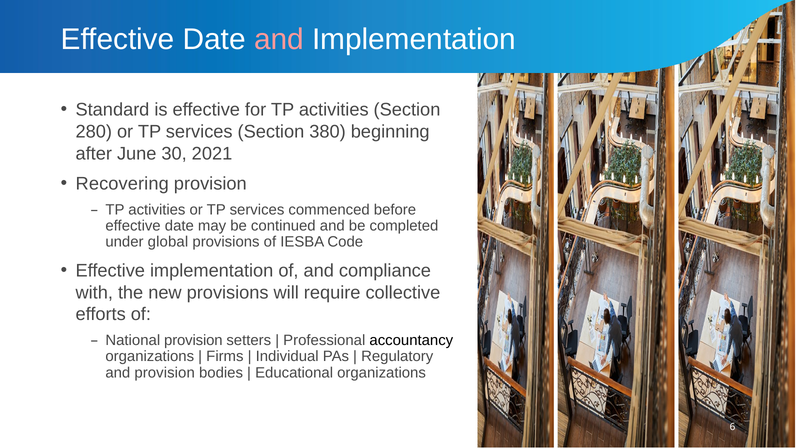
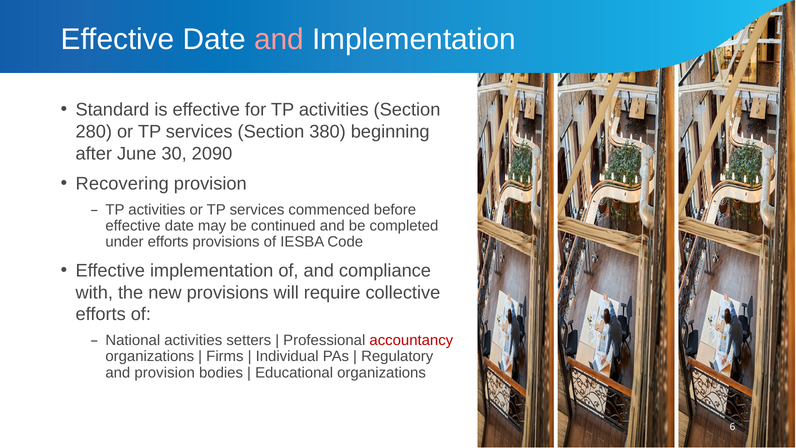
2021: 2021 -> 2090
under global: global -> efforts
National provision: provision -> activities
accountancy colour: black -> red
